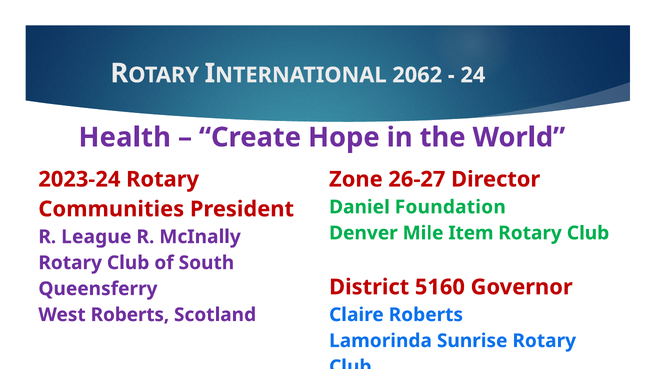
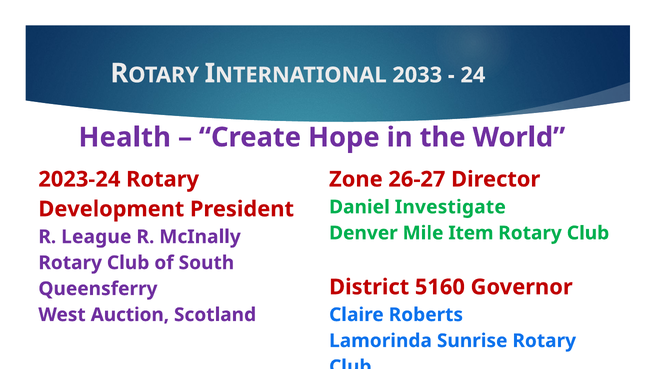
2062: 2062 -> 2033
Foundation: Foundation -> Investigate
Communities: Communities -> Development
West Roberts: Roberts -> Auction
